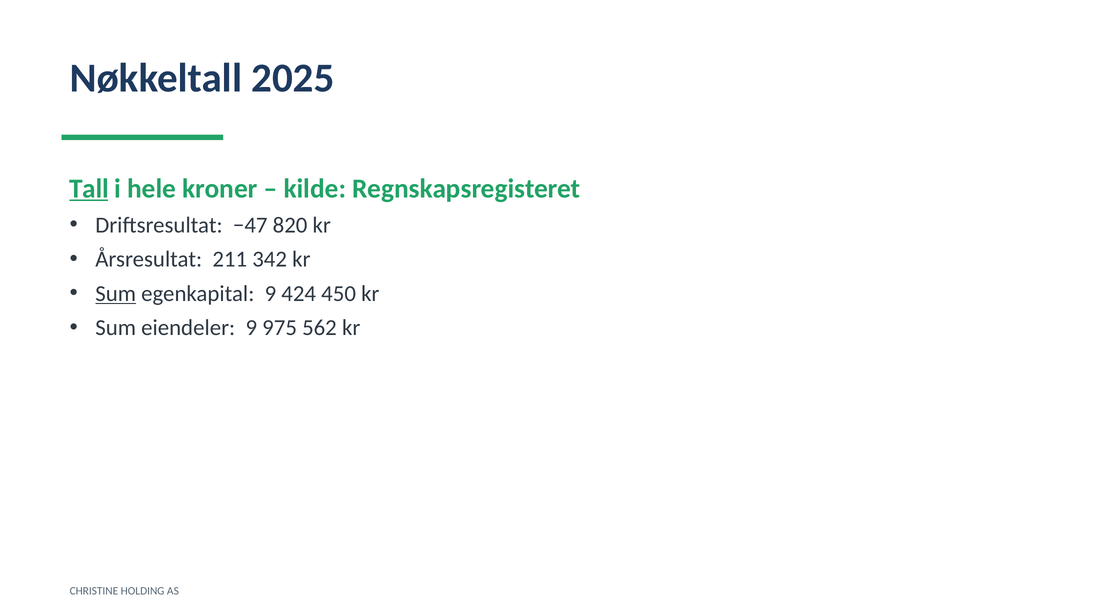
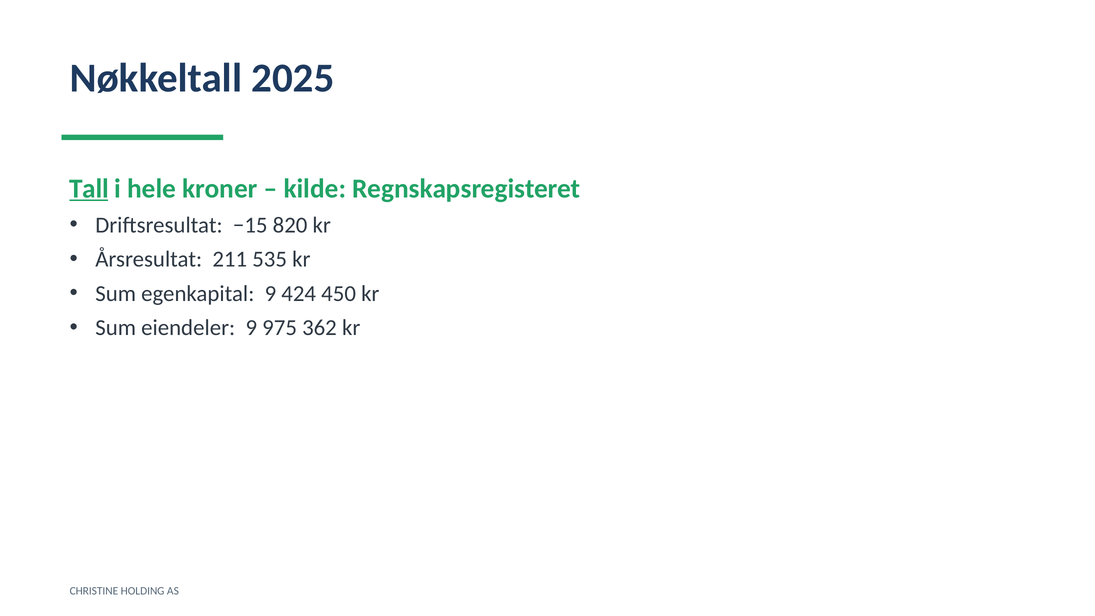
−47: −47 -> −15
342: 342 -> 535
Sum at (116, 294) underline: present -> none
562: 562 -> 362
